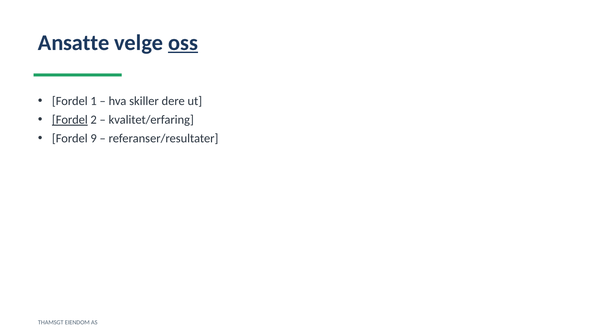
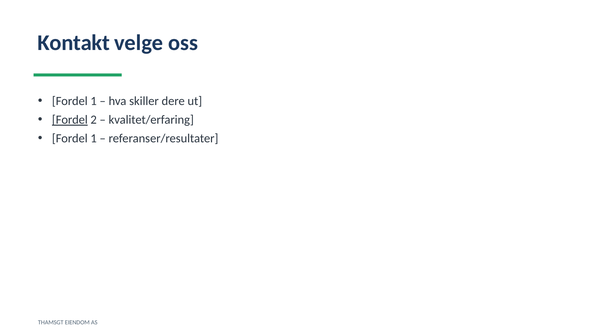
Ansatte: Ansatte -> Kontakt
oss underline: present -> none
9 at (94, 138): 9 -> 1
